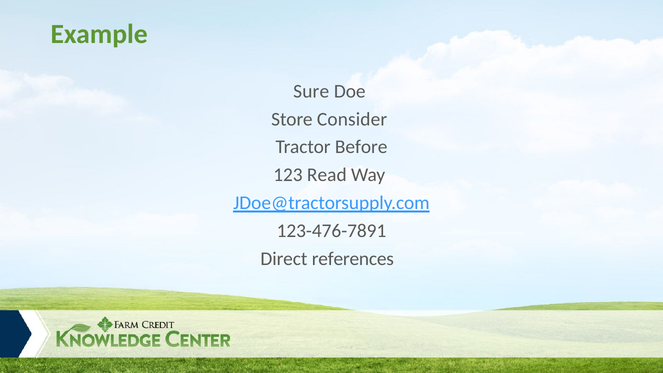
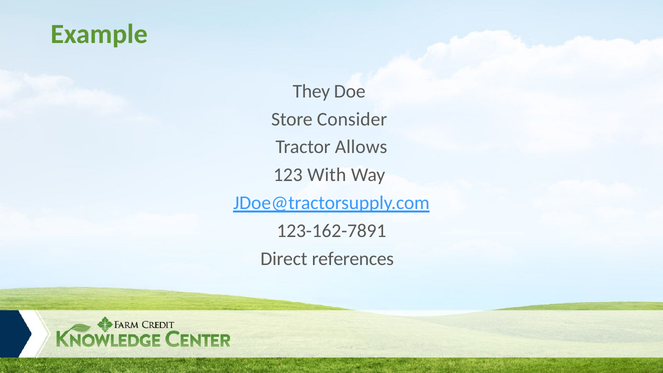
Sure: Sure -> They
Before: Before -> Allows
Read: Read -> With
123-476-7891: 123-476-7891 -> 123-162-7891
